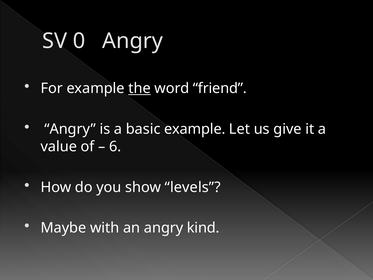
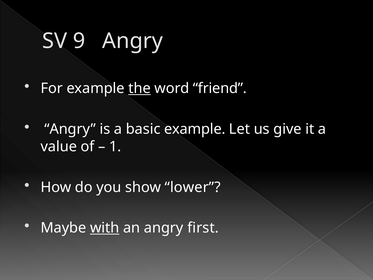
0: 0 -> 9
6: 6 -> 1
levels: levels -> lower
with underline: none -> present
kind: kind -> first
